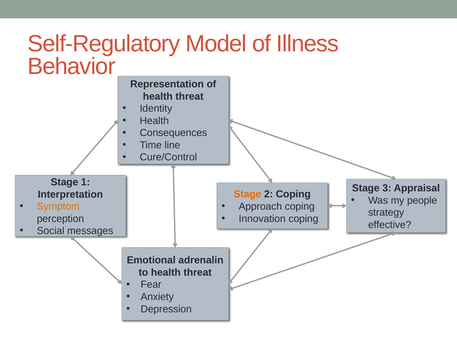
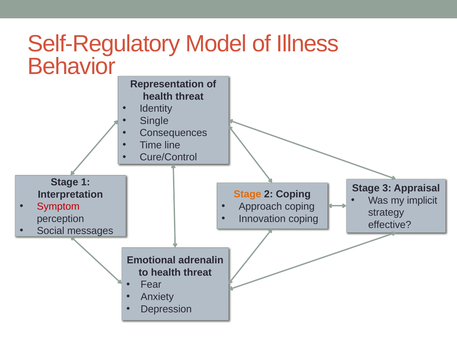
Health at (154, 121): Health -> Single
people: people -> implicit
Symptom colour: orange -> red
